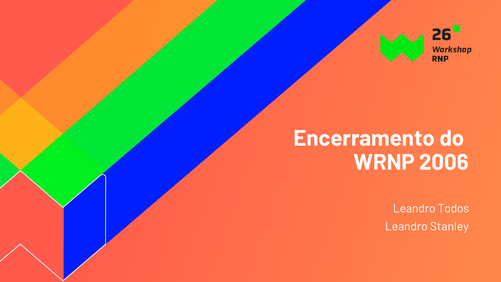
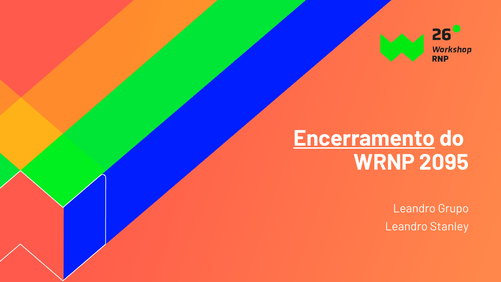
Encerramento underline: none -> present
2006: 2006 -> 2095
Todos: Todos -> Grupo
